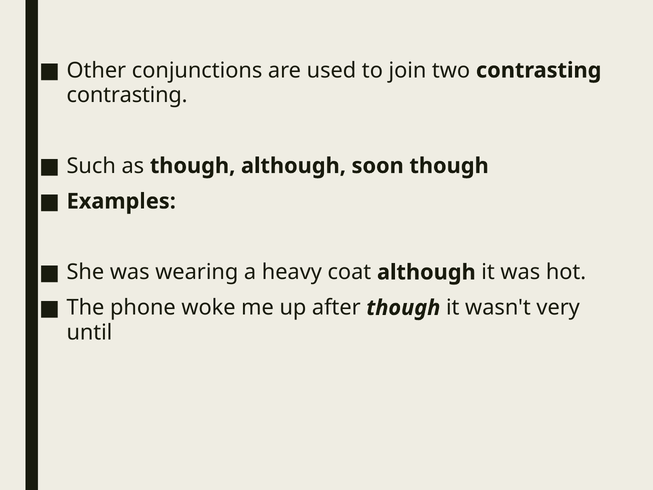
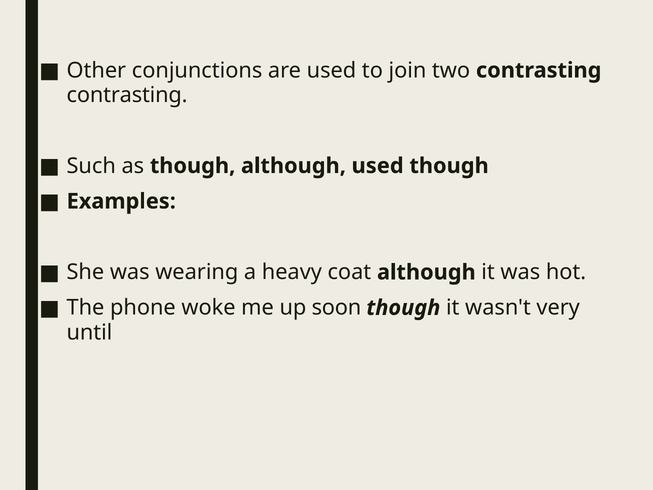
although soon: soon -> used
after: after -> soon
